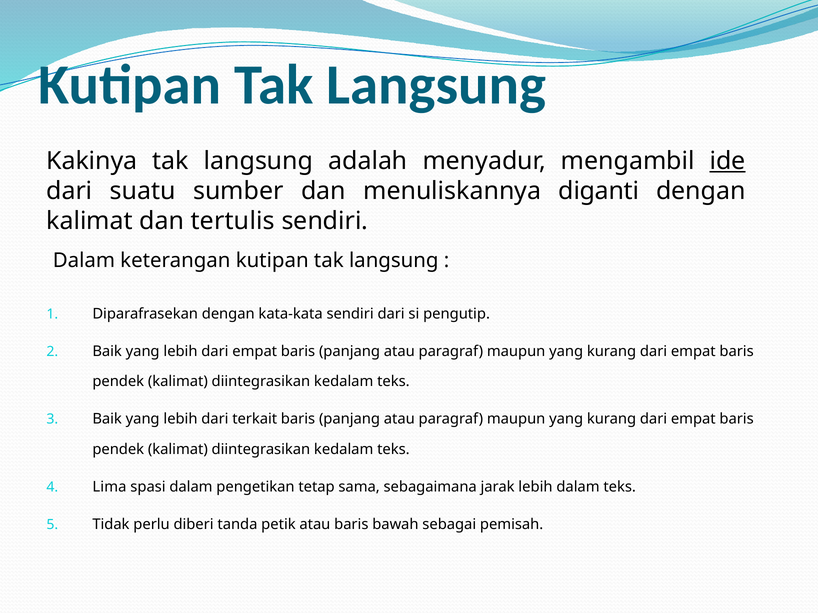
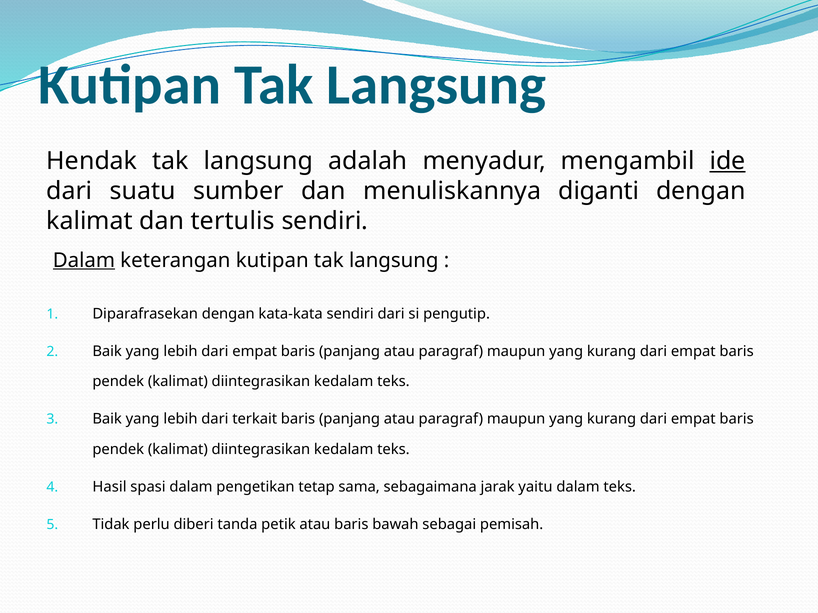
Kakinya: Kakinya -> Hendak
Dalam at (84, 261) underline: none -> present
Lima: Lima -> Hasil
jarak lebih: lebih -> yaitu
